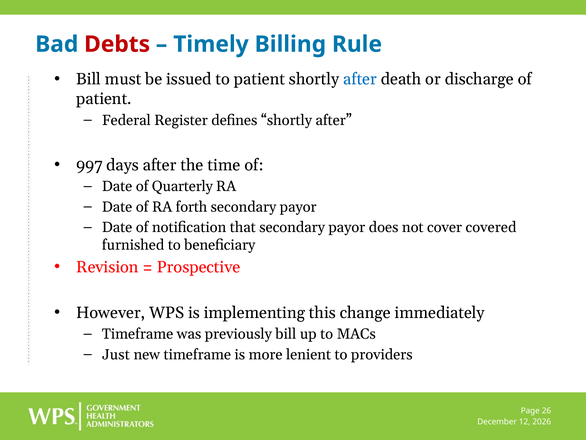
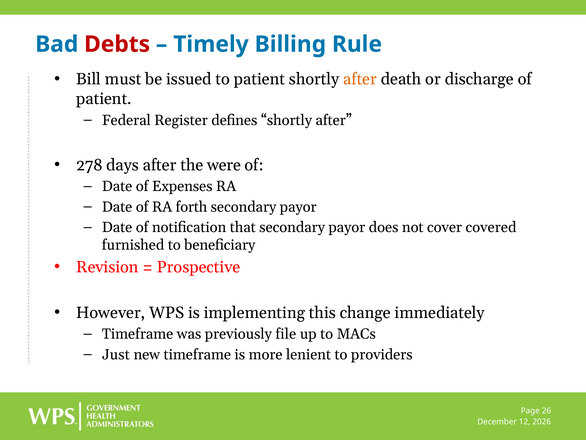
after at (360, 79) colour: blue -> orange
997: 997 -> 278
time: time -> were
Quarterly: Quarterly -> Expenses
previously bill: bill -> file
